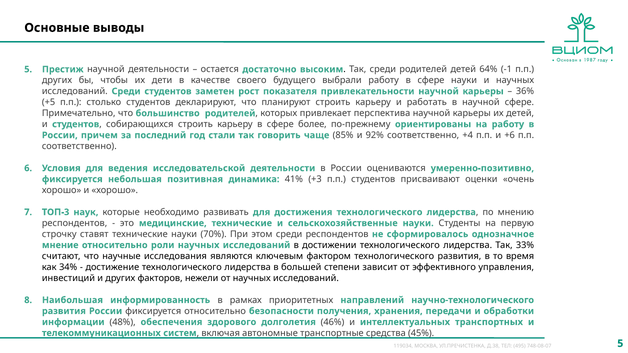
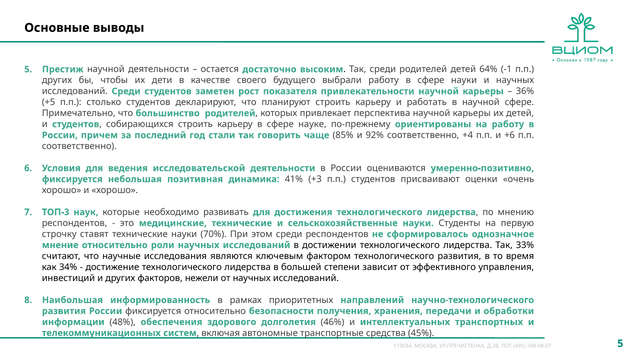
более: более -> науке
